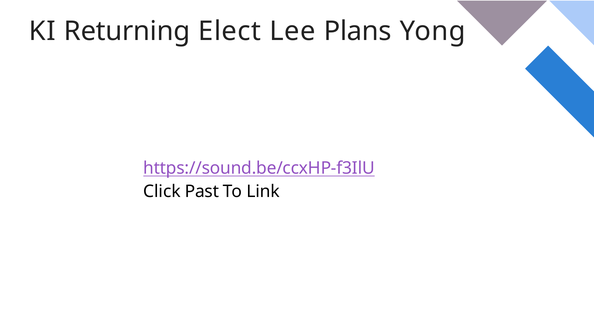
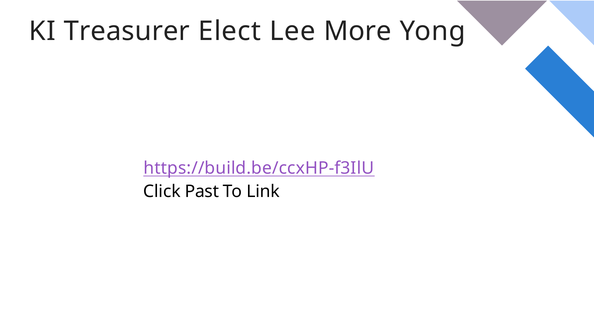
Returning: Returning -> Treasurer
Plans: Plans -> More
https://sound.be/ccxHP-f3IlU: https://sound.be/ccxHP-f3IlU -> https://build.be/ccxHP-f3IlU
